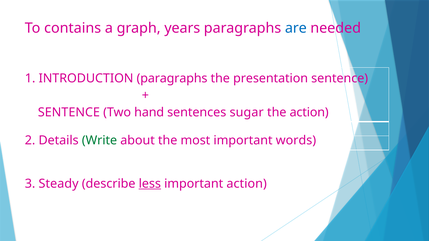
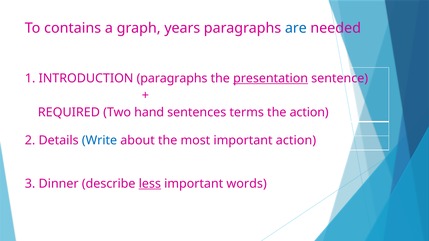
presentation underline: none -> present
SENTENCE at (69, 112): SENTENCE -> REQUIRED
sugar: sugar -> terms
Write colour: green -> blue
important words: words -> action
Steady: Steady -> Dinner
important action: action -> words
